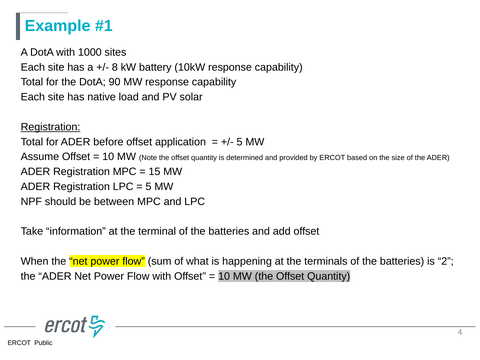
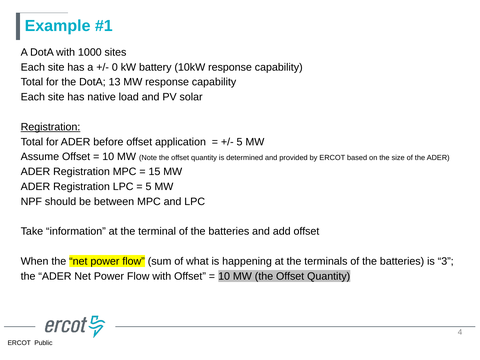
8: 8 -> 0
90: 90 -> 13
2: 2 -> 3
